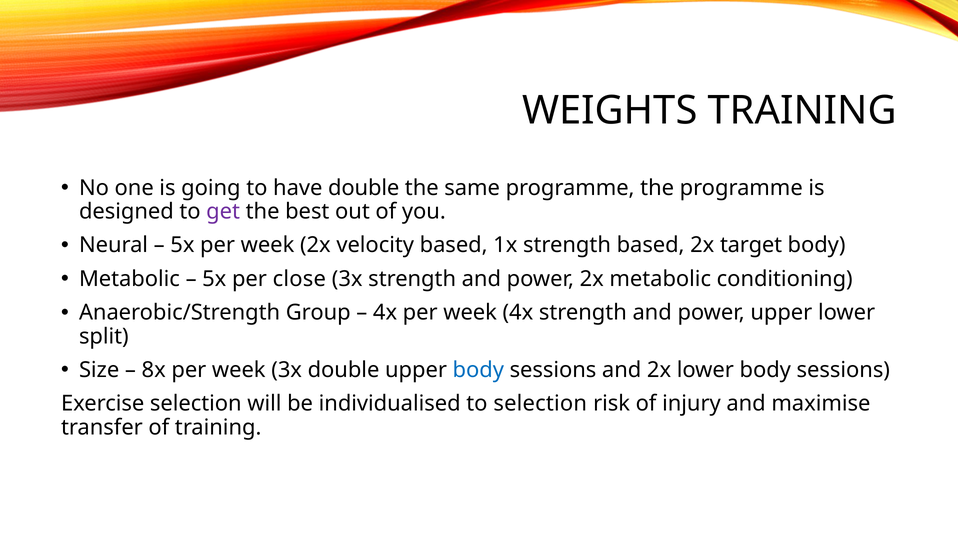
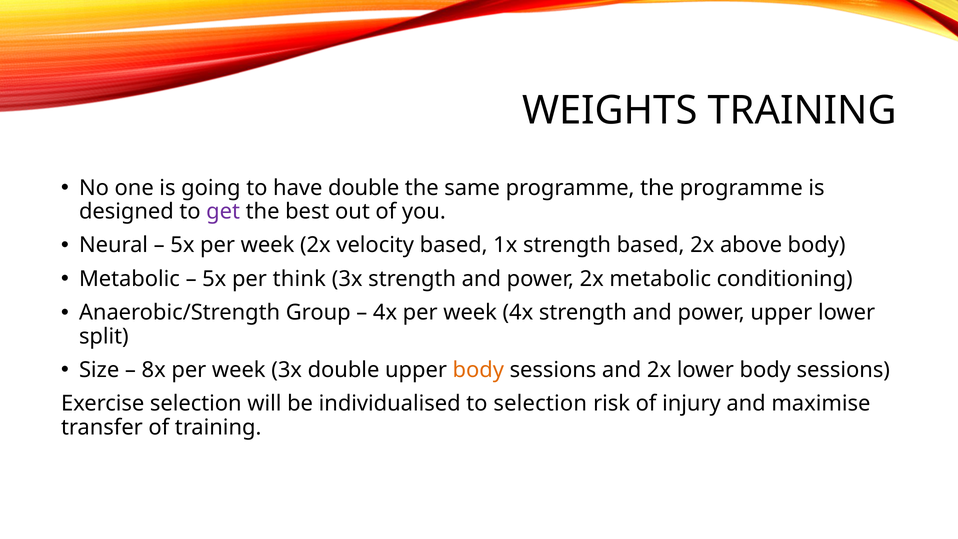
target: target -> above
close: close -> think
body at (478, 370) colour: blue -> orange
